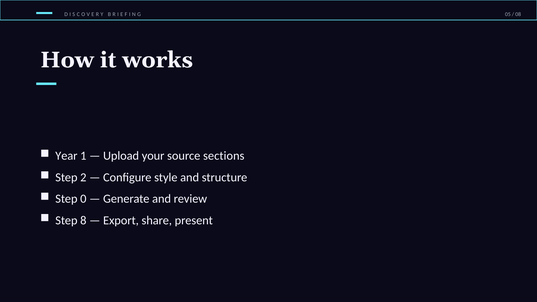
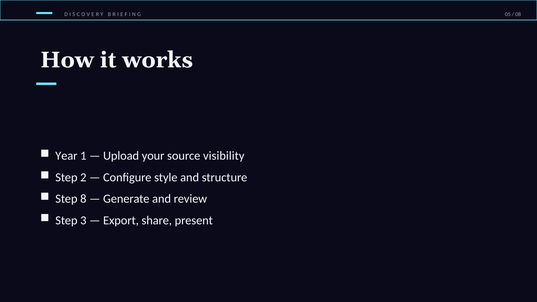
sections: sections -> visibility
0: 0 -> 8
8: 8 -> 3
